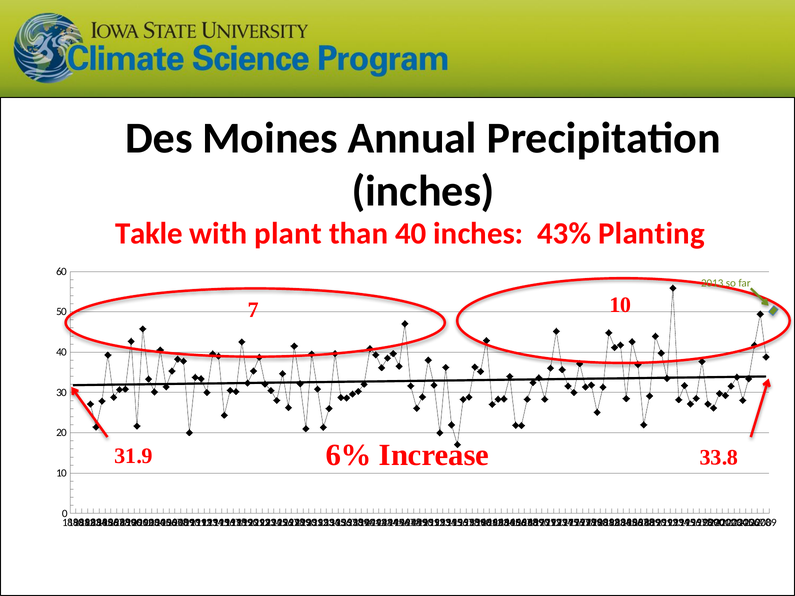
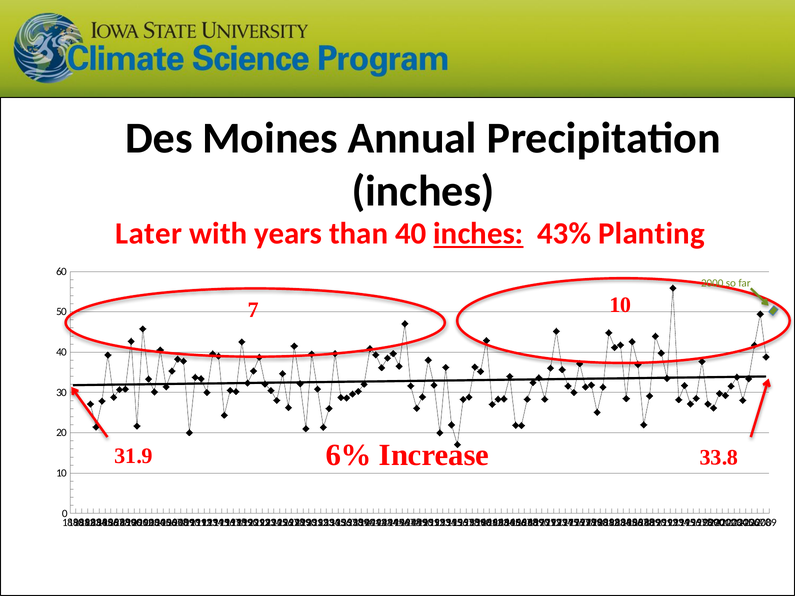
Takle: Takle -> Later
plant: plant -> years
inches at (478, 234) underline: none -> present
2013 at (712, 283): 2013 -> 2000
